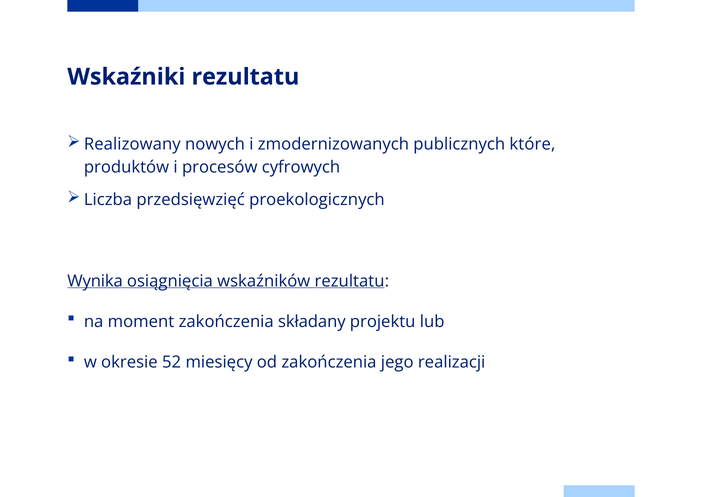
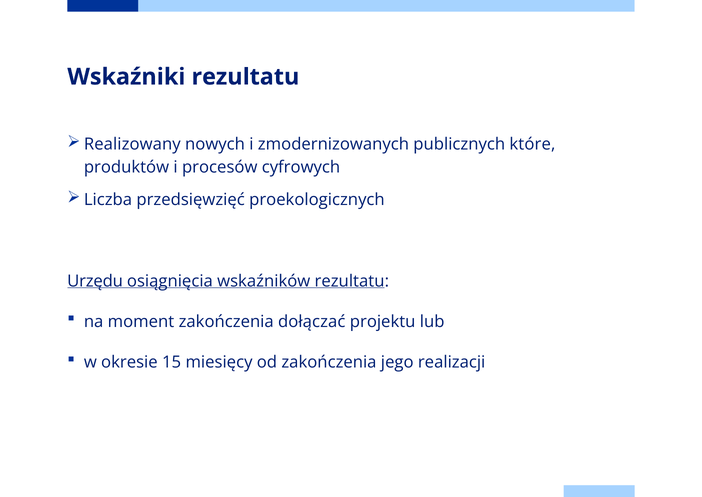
Wynika: Wynika -> Urzędu
składany: składany -> dołączać
52: 52 -> 15
